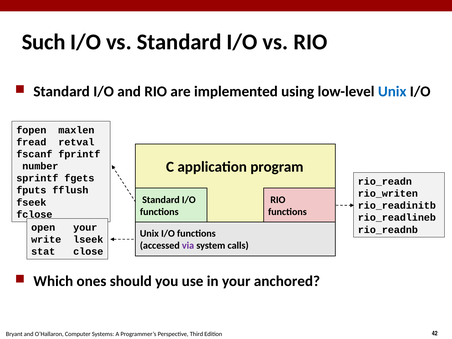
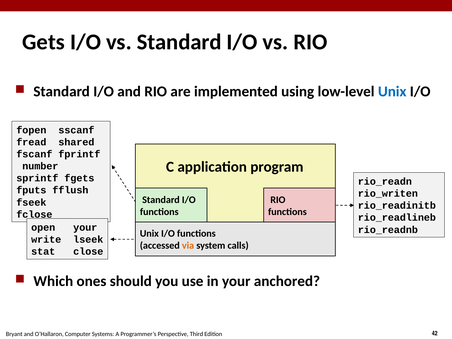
Such: Such -> Gets
maxlen: maxlen -> sscanf
retval: retval -> shared
via colour: purple -> orange
